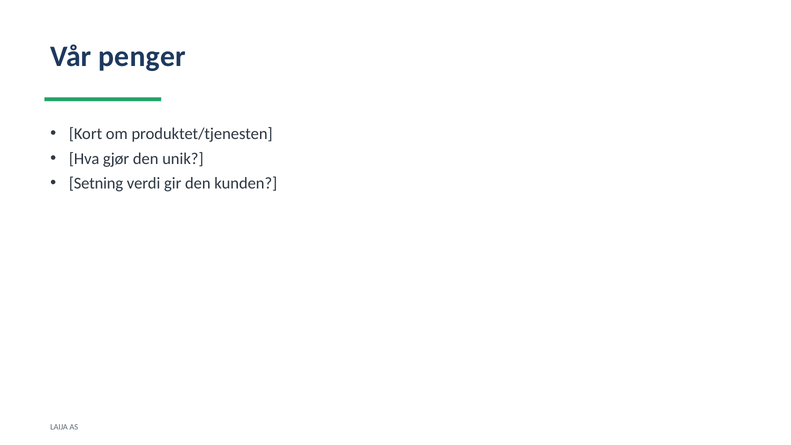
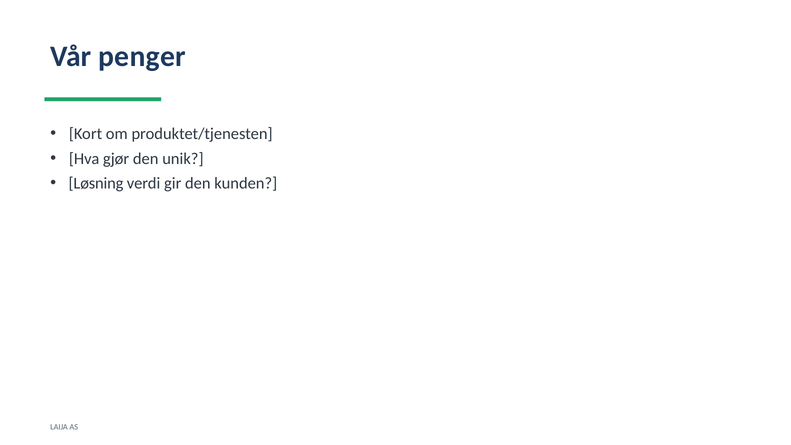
Setning: Setning -> Løsning
